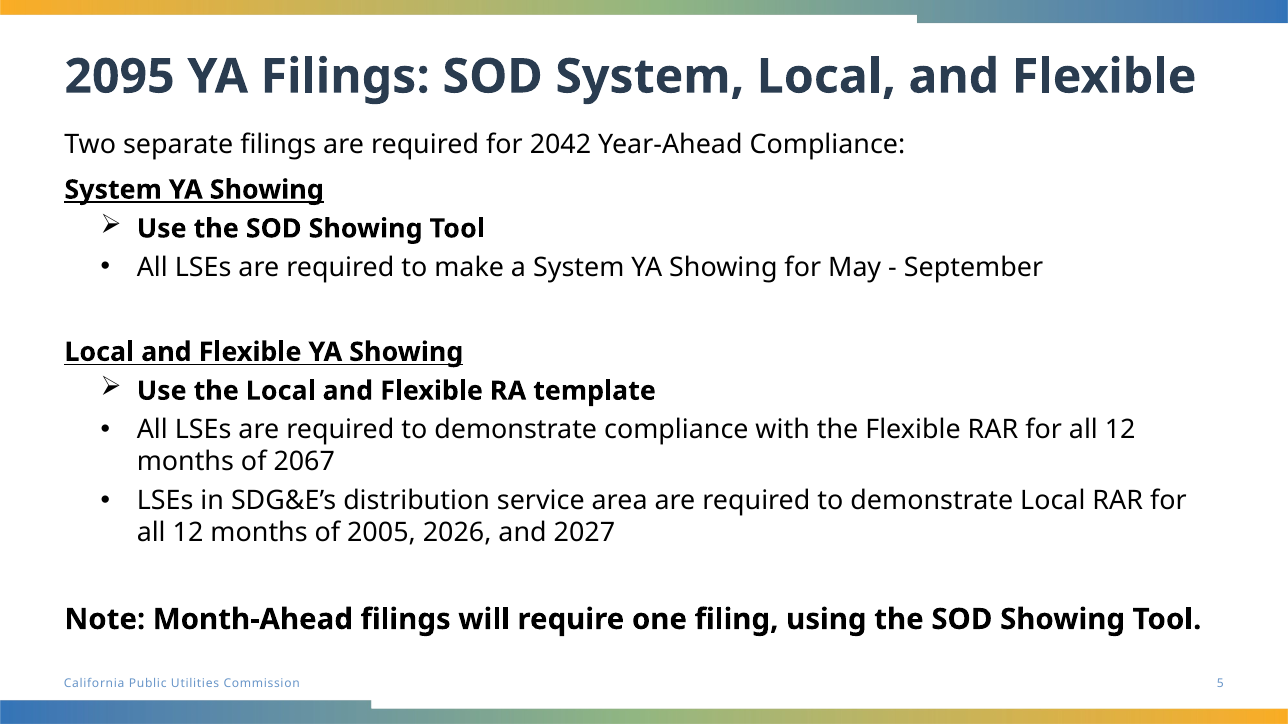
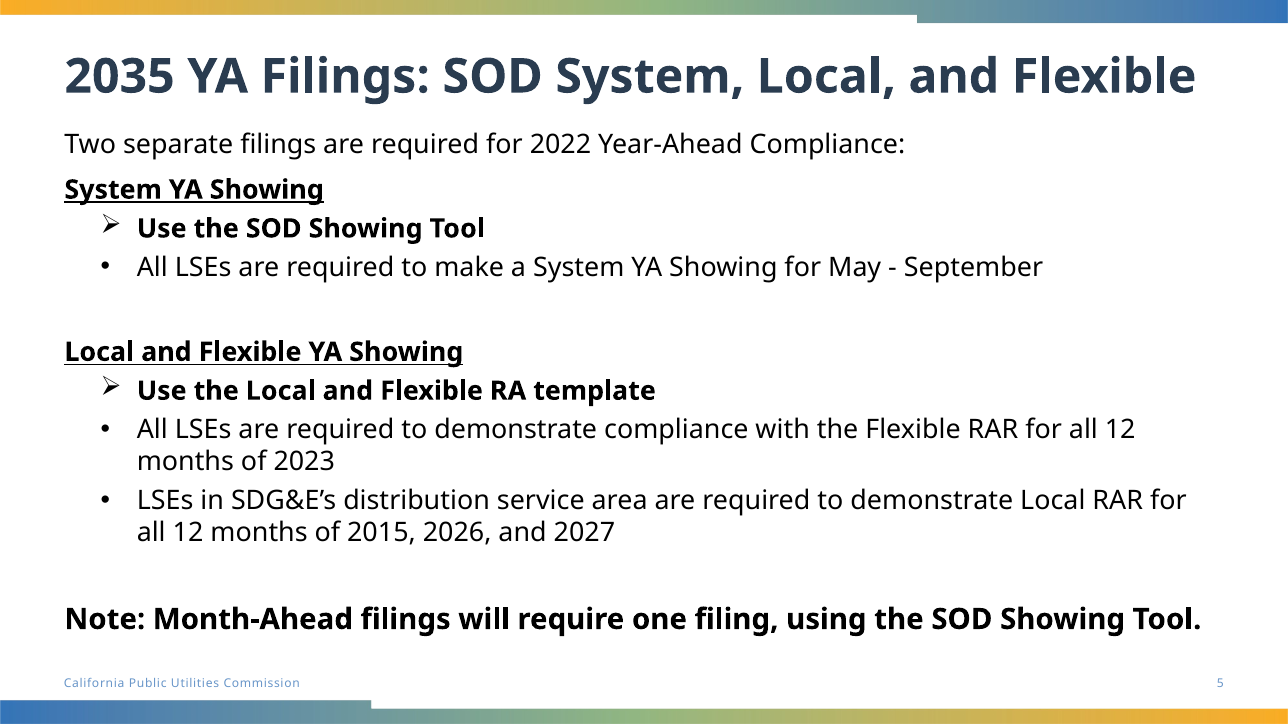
2095: 2095 -> 2035
2042: 2042 -> 2022
2067: 2067 -> 2023
2005: 2005 -> 2015
